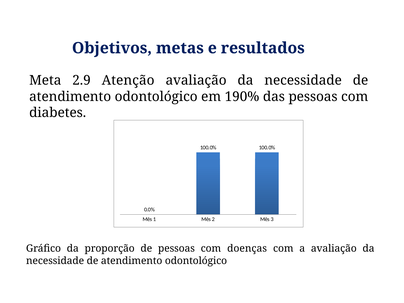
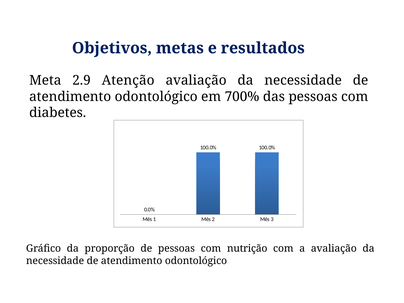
190%: 190% -> 700%
doenças: doenças -> nutrição
